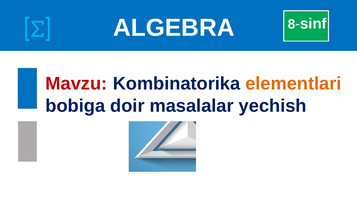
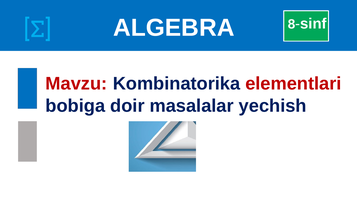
elementlari colour: orange -> red
